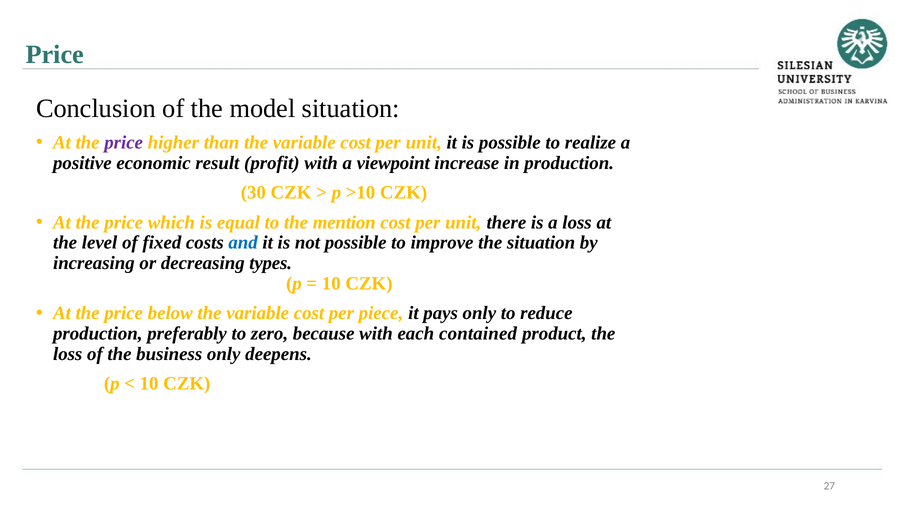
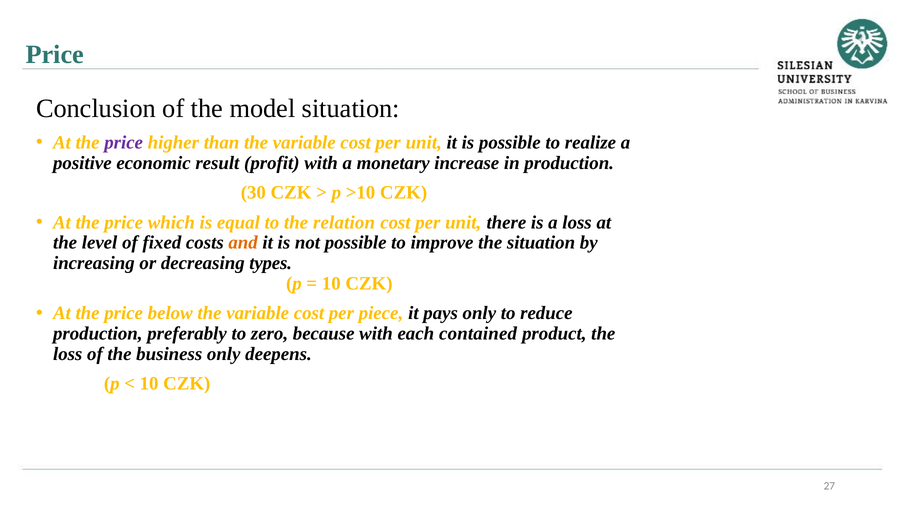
viewpoint: viewpoint -> monetary
mention: mention -> relation
and colour: blue -> orange
